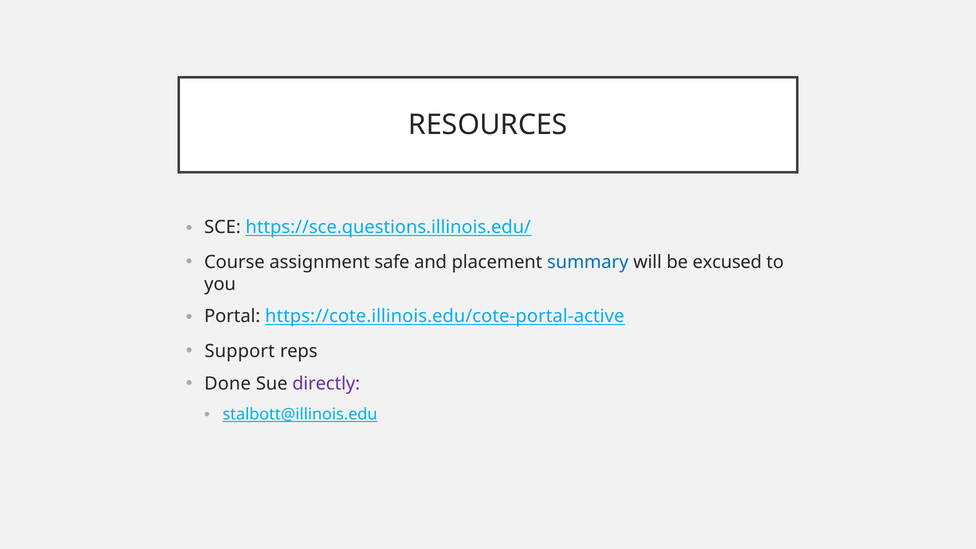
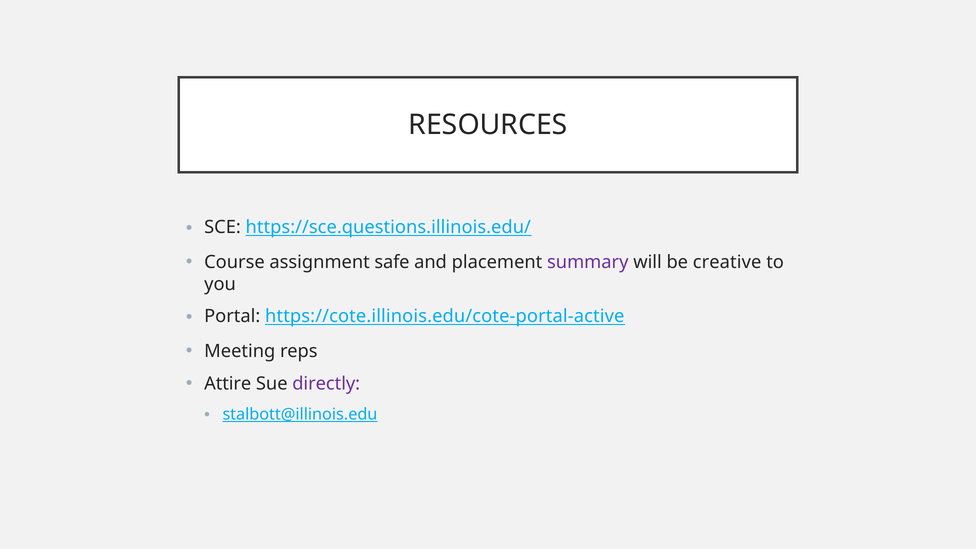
summary colour: blue -> purple
excused: excused -> creative
Support: Support -> Meeting
Done: Done -> Attire
